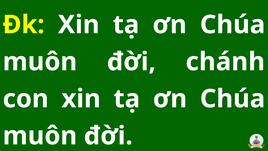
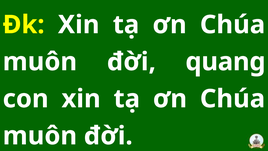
chánh: chánh -> quang
